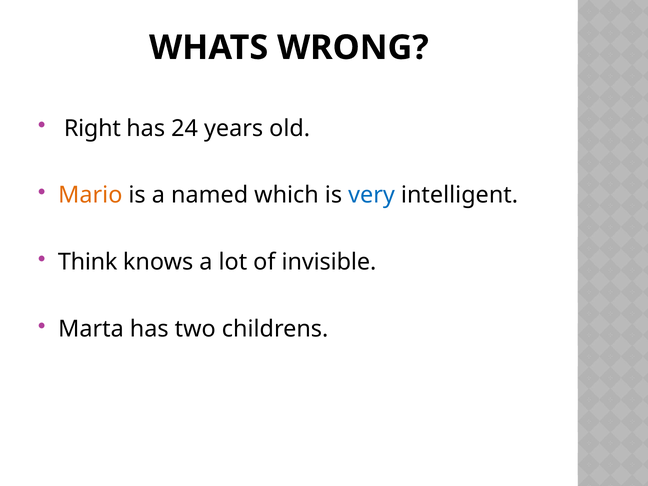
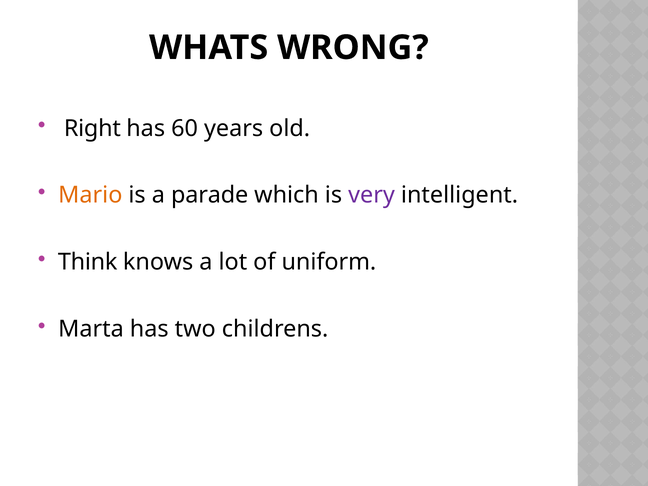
24: 24 -> 60
named: named -> parade
very colour: blue -> purple
invisible: invisible -> uniform
